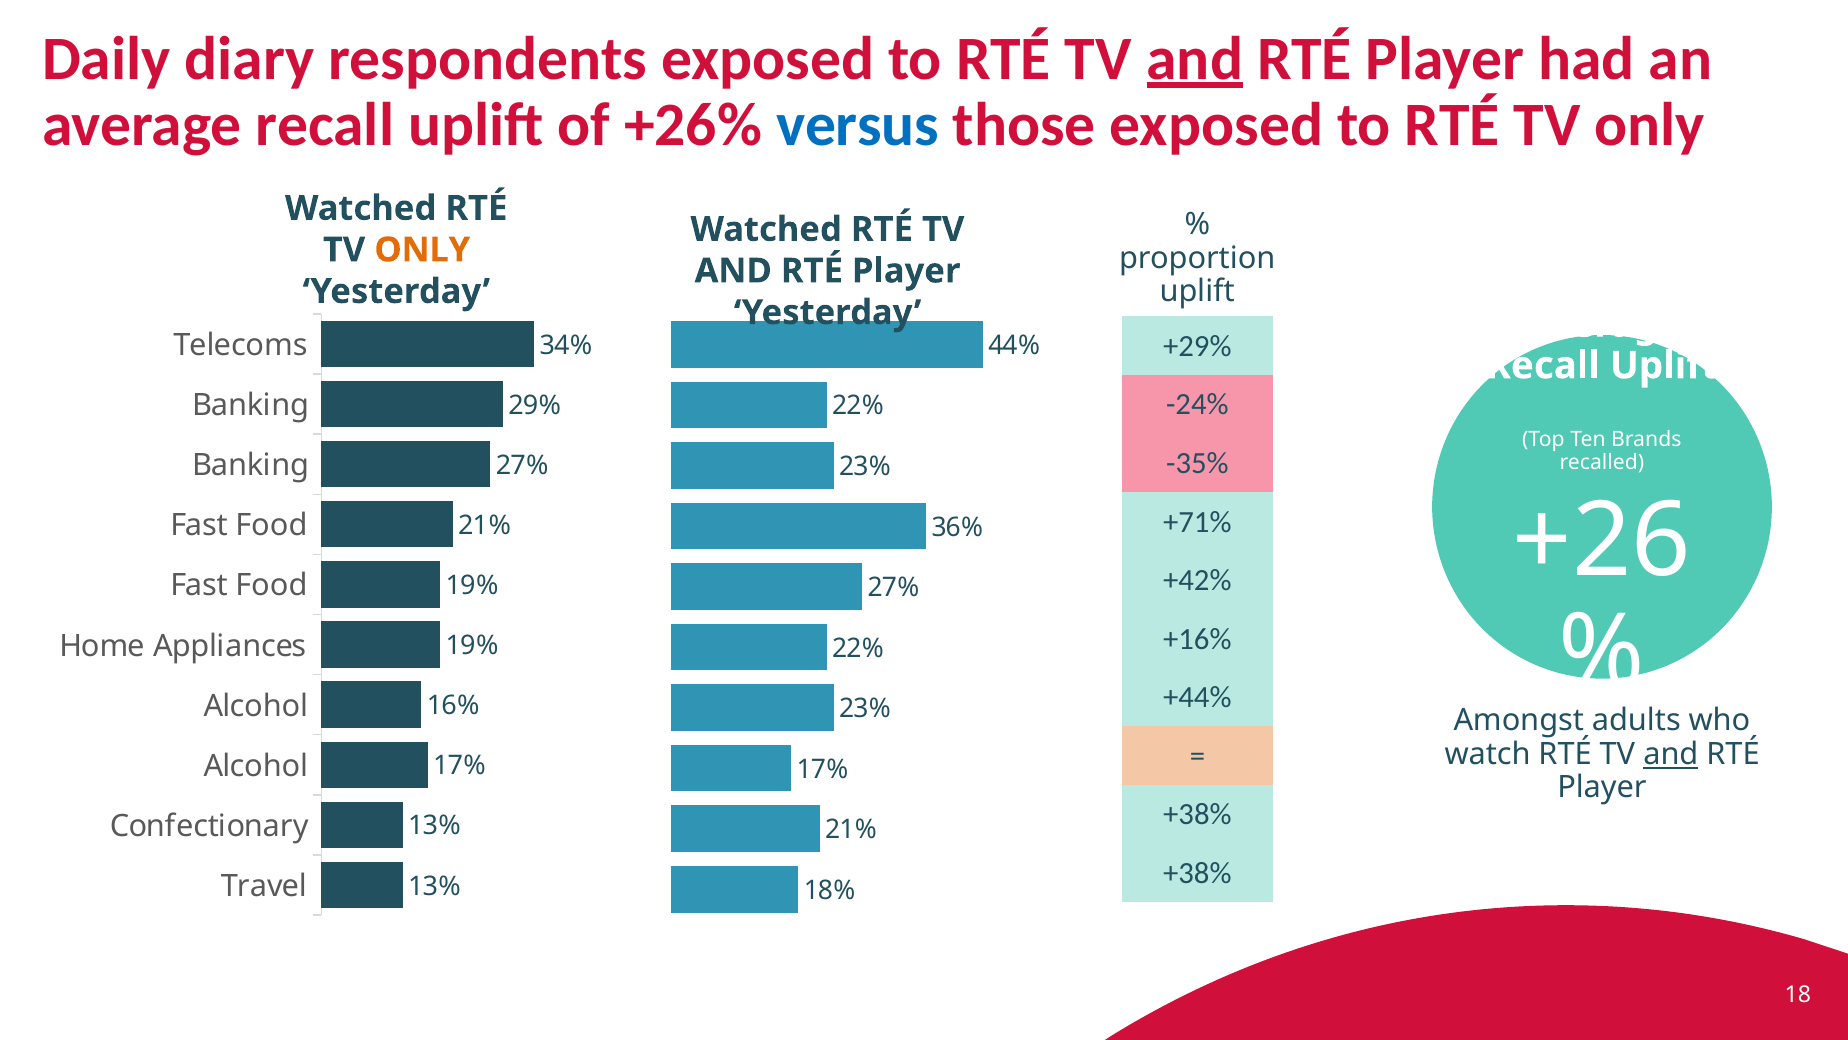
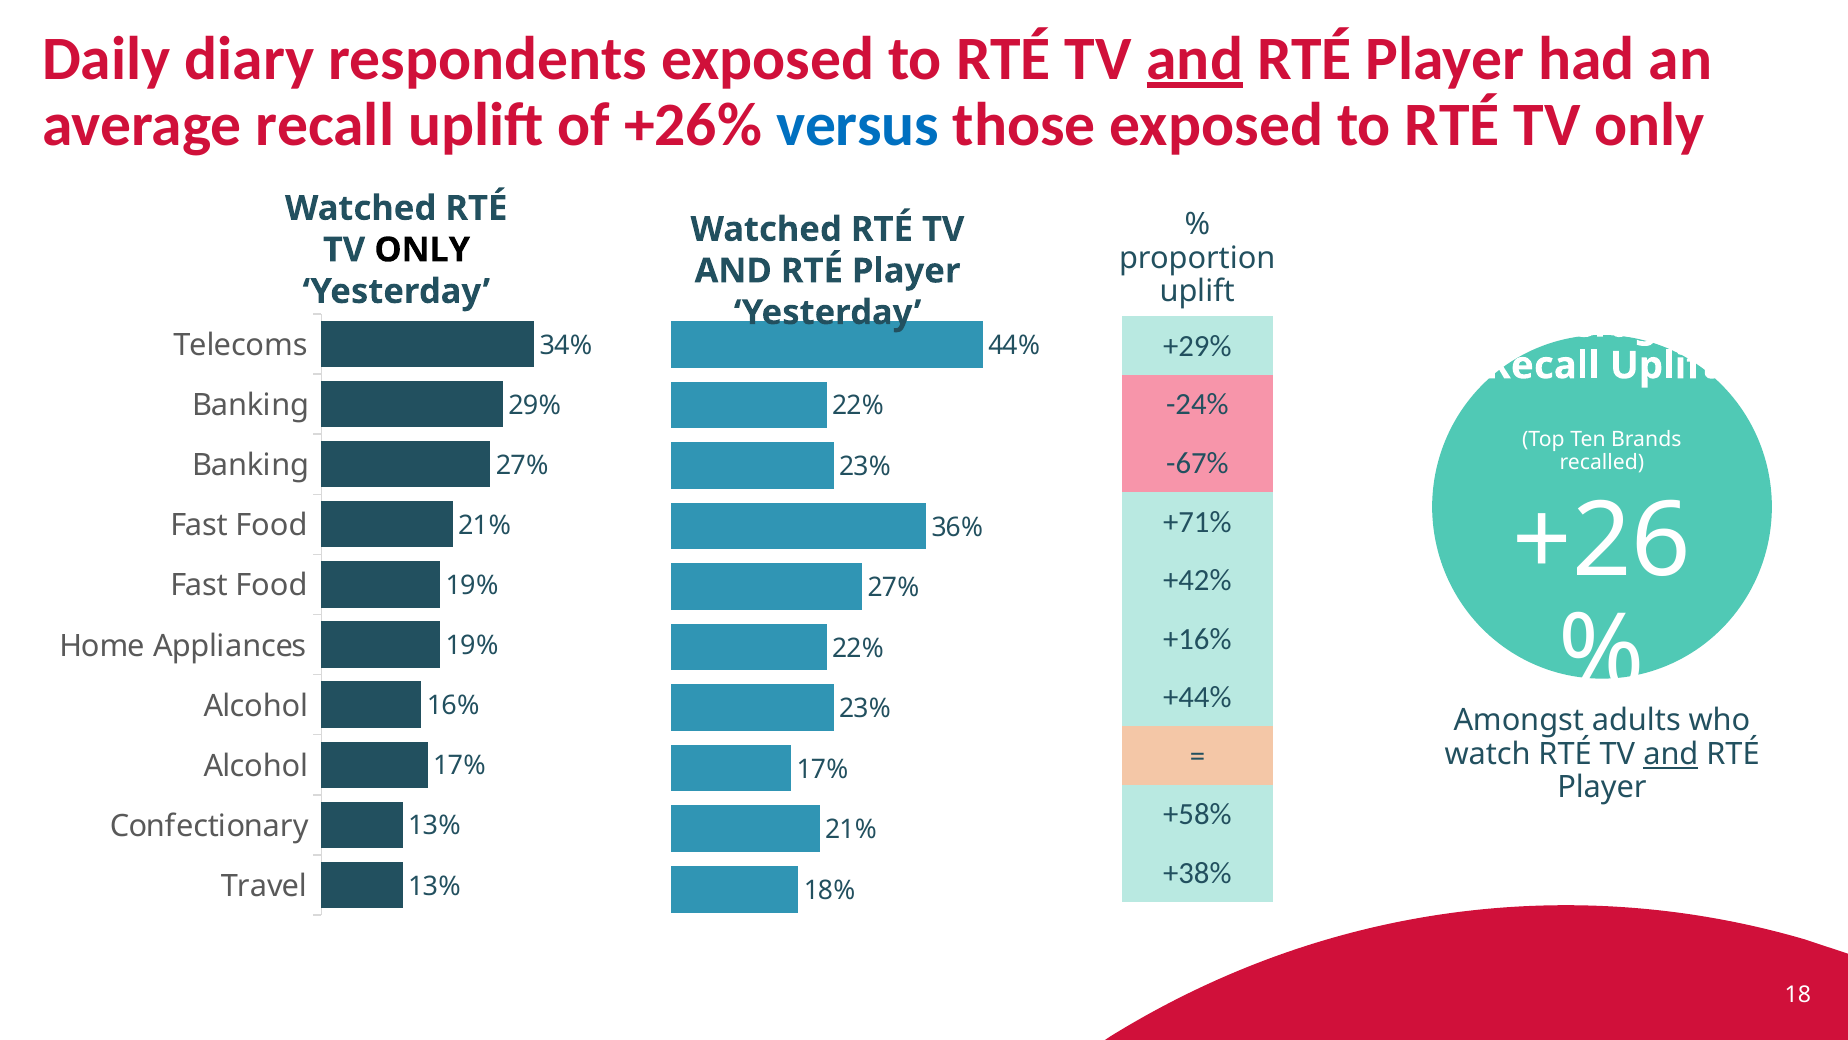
ONLY at (422, 250) colour: orange -> black
-35%: -35% -> -67%
+38% at (1197, 814): +38% -> +58%
